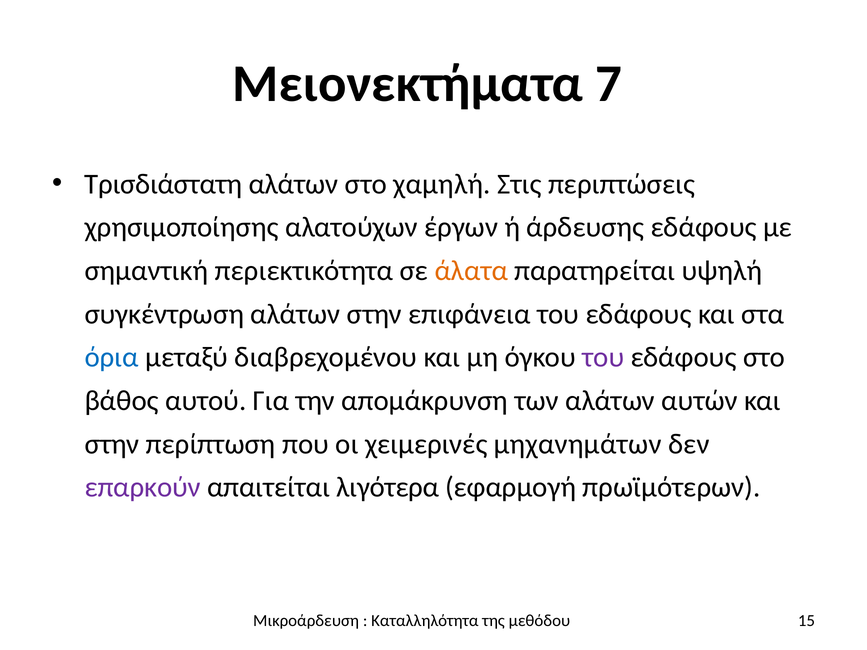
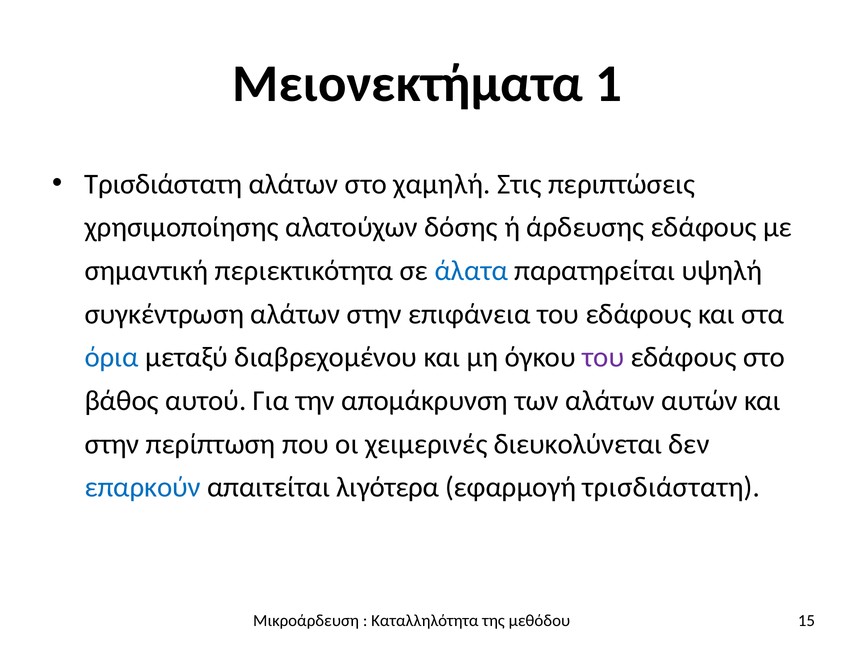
7: 7 -> 1
έργων: έργων -> δόσης
άλατα colour: orange -> blue
μηχανημάτων: μηχανημάτων -> διευκολύνεται
επαρκούν colour: purple -> blue
εφαρμογή πρωϊμότερων: πρωϊμότερων -> τρισδιάστατη
